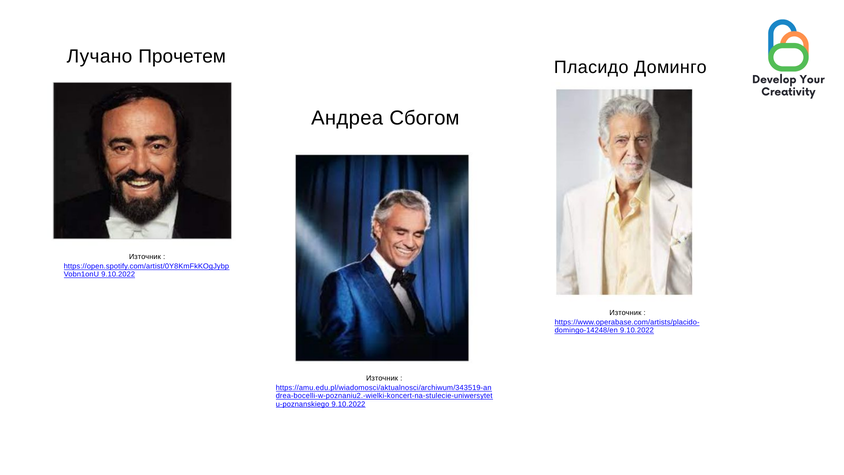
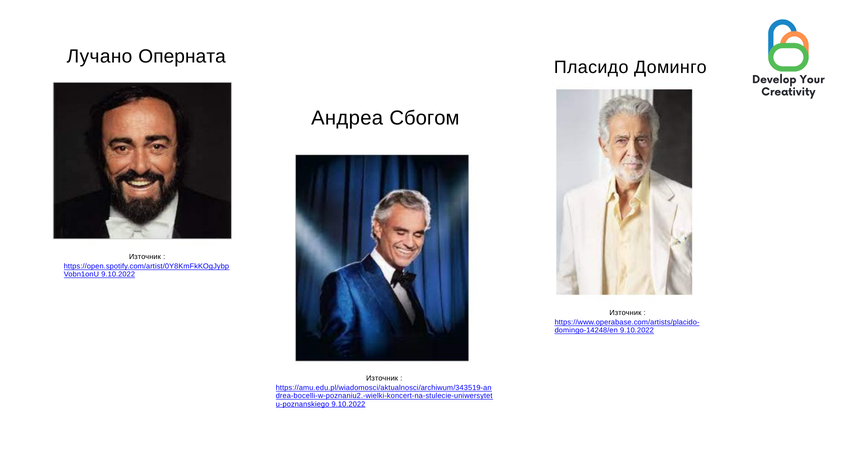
Прочетем: Прочетем -> Оперната
